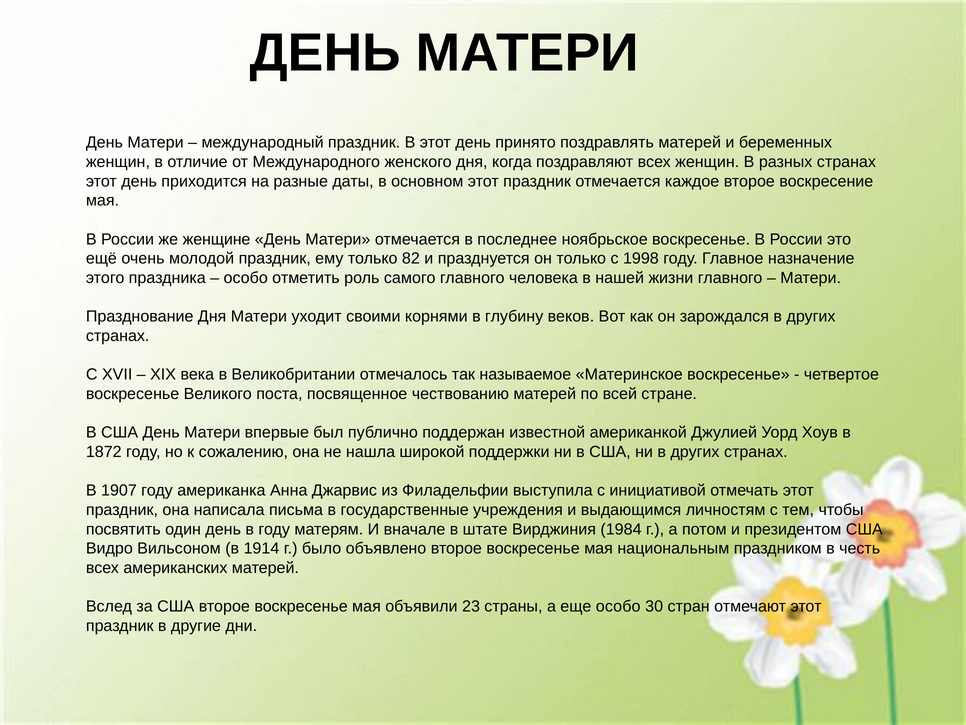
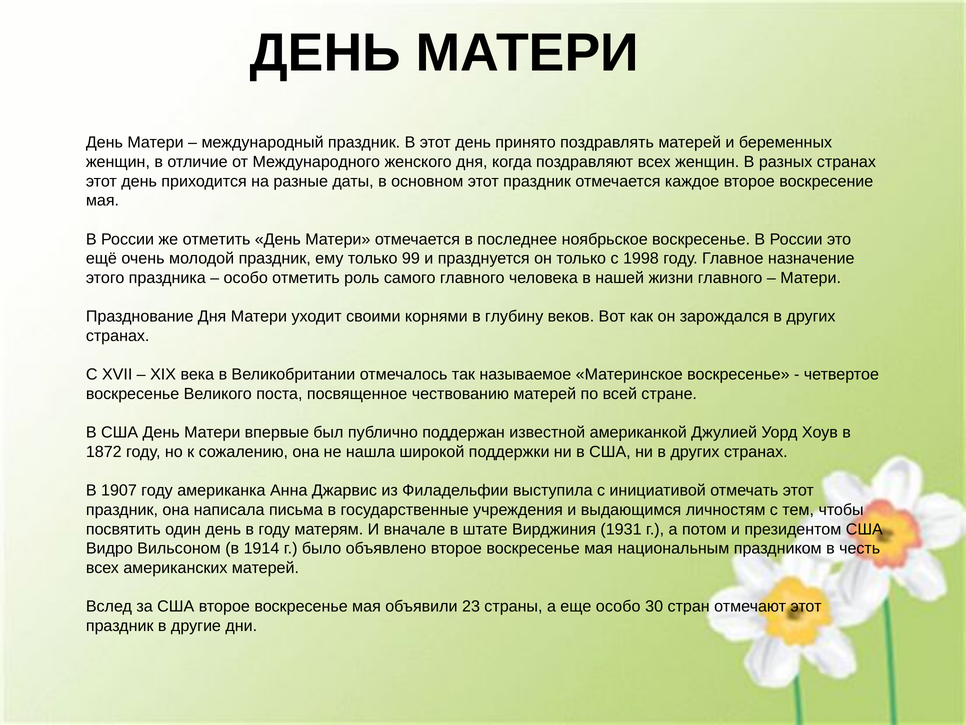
же женщине: женщине -> отметить
82: 82 -> 99
1984: 1984 -> 1931
